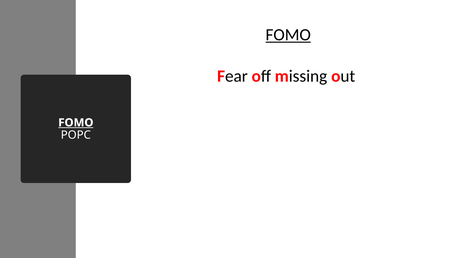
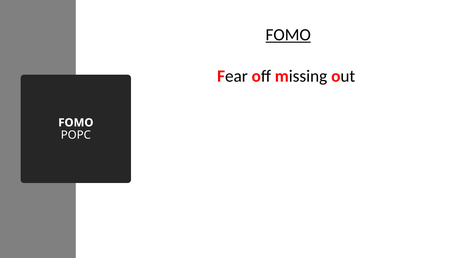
FOMO at (76, 123) underline: present -> none
